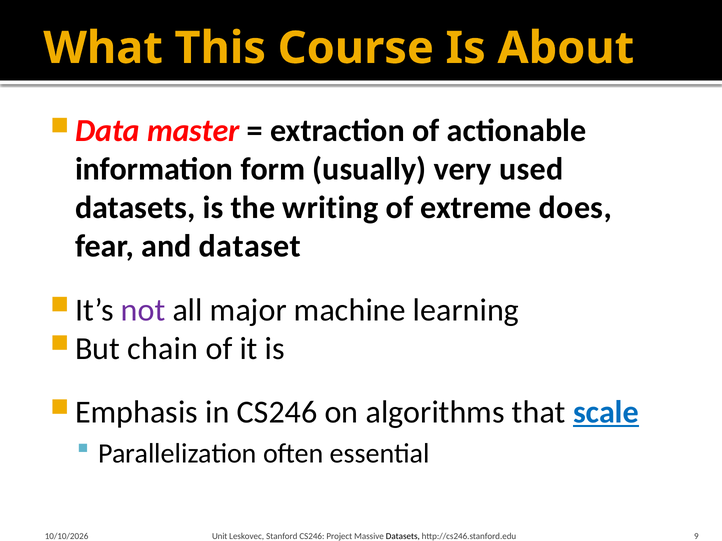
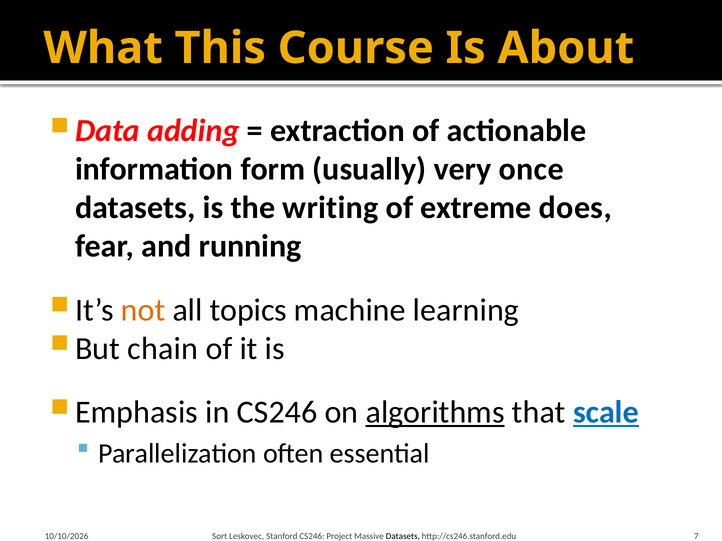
master: master -> adding
used: used -> once
dataset: dataset -> running
not colour: purple -> orange
major: major -> topics
algorithms underline: none -> present
Unit: Unit -> Sort
9: 9 -> 7
